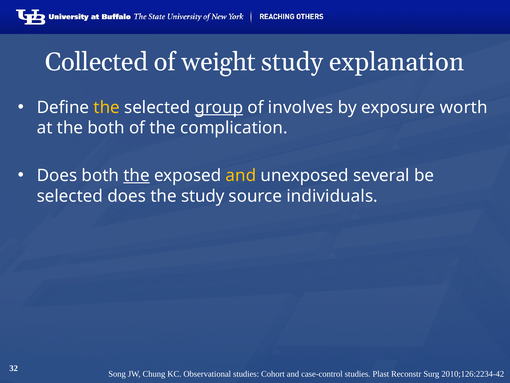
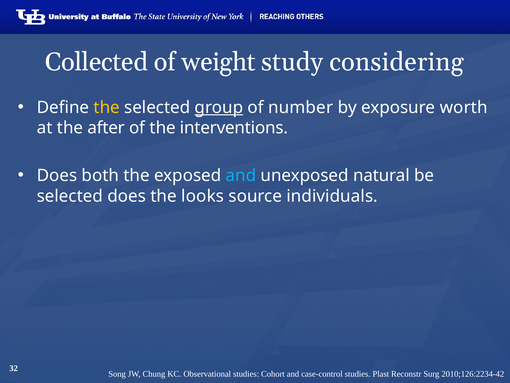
explanation: explanation -> considering
involves: involves -> number
the both: both -> after
complication: complication -> interventions
the at (137, 175) underline: present -> none
and at (241, 175) colour: yellow -> light blue
several: several -> natural
the study: study -> looks
